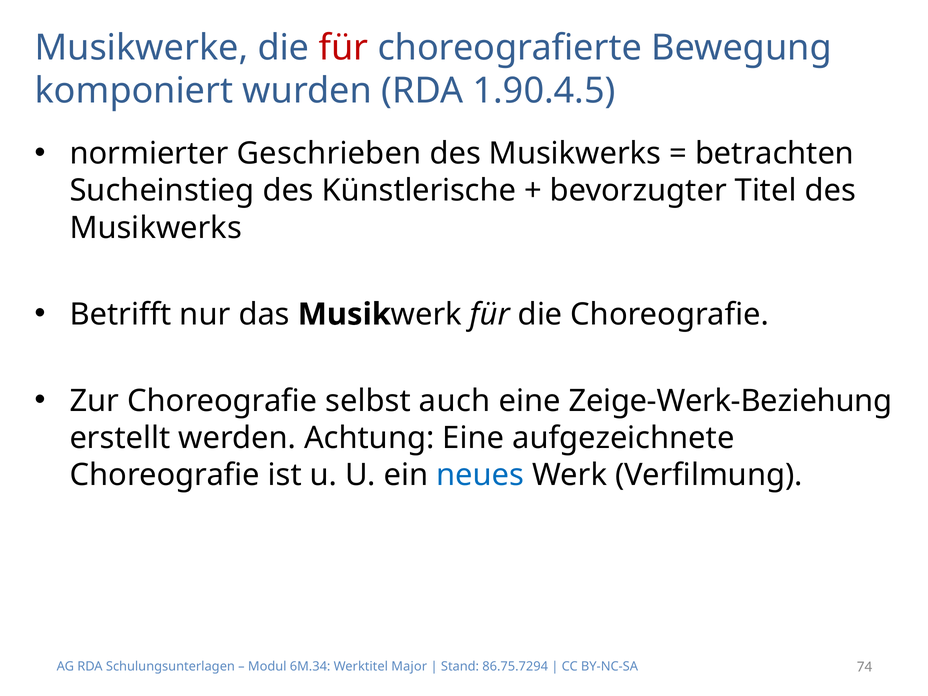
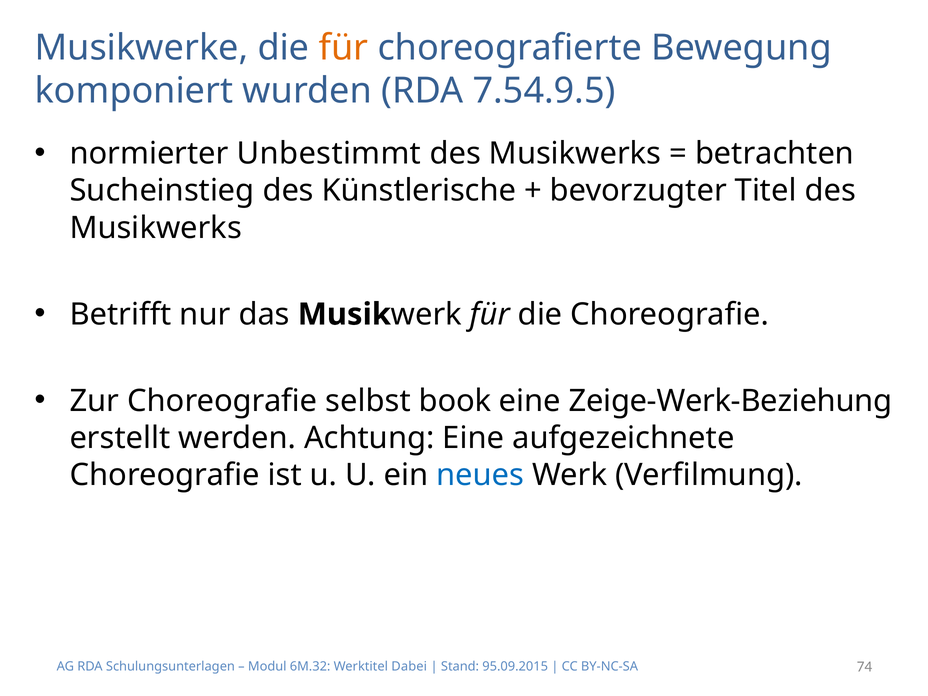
für at (343, 48) colour: red -> orange
1.90.4.5: 1.90.4.5 -> 7.54.9.5
Geschrieben: Geschrieben -> Unbestimmt
auch: auch -> book
6M.34: 6M.34 -> 6M.32
Major: Major -> Dabei
86.75.7294: 86.75.7294 -> 95.09.2015
